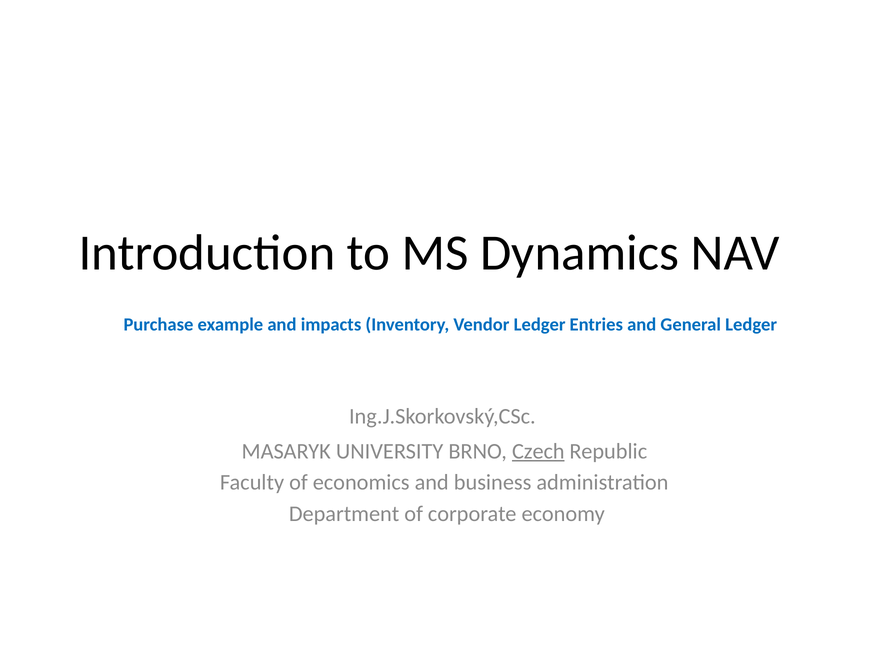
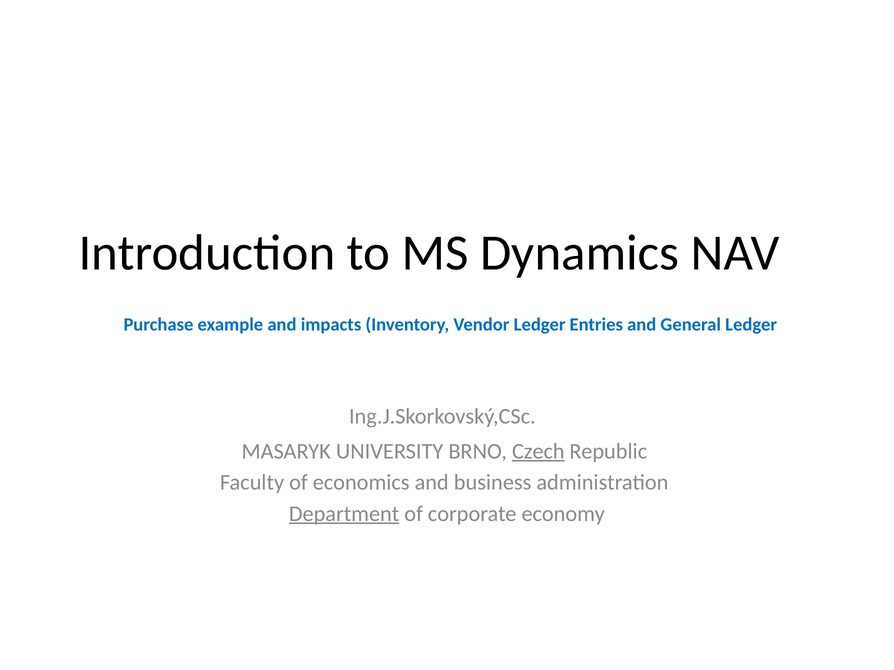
Department underline: none -> present
